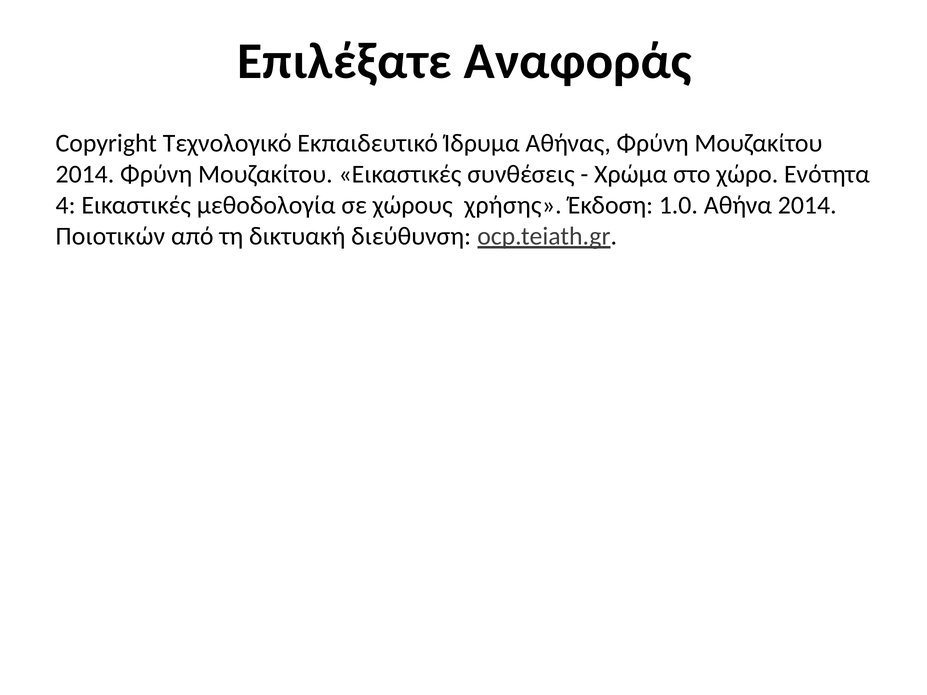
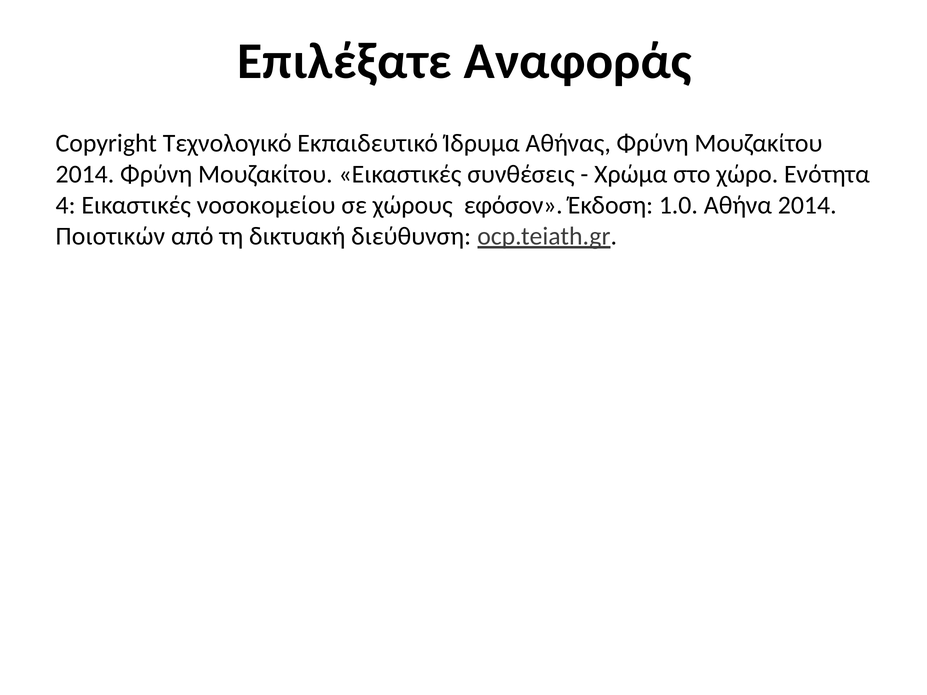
μεθοδολογία: μεθοδολογία -> νοσοκομείου
χρήσης: χρήσης -> εφόσον
